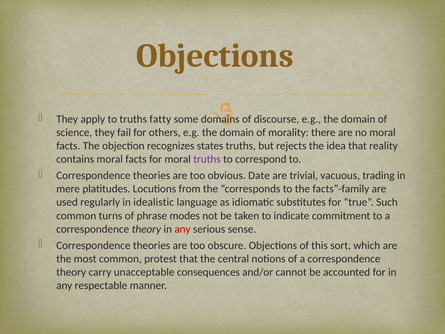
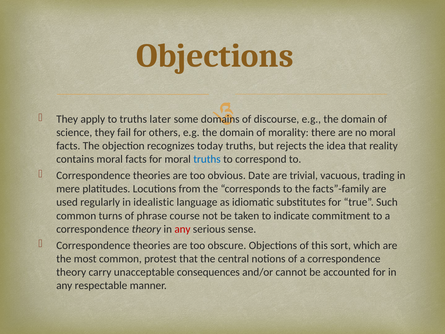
fatty: fatty -> later
states: states -> today
truths at (207, 159) colour: purple -> blue
modes: modes -> course
